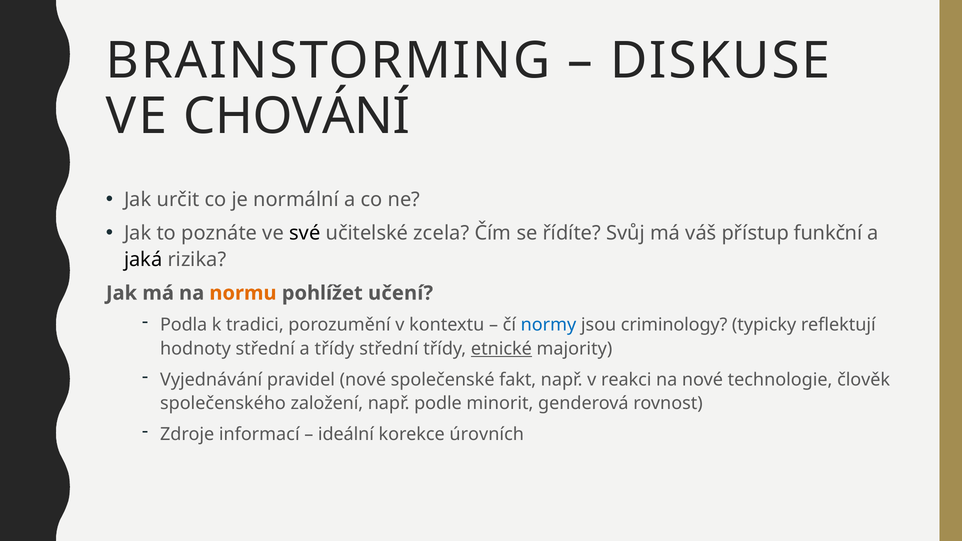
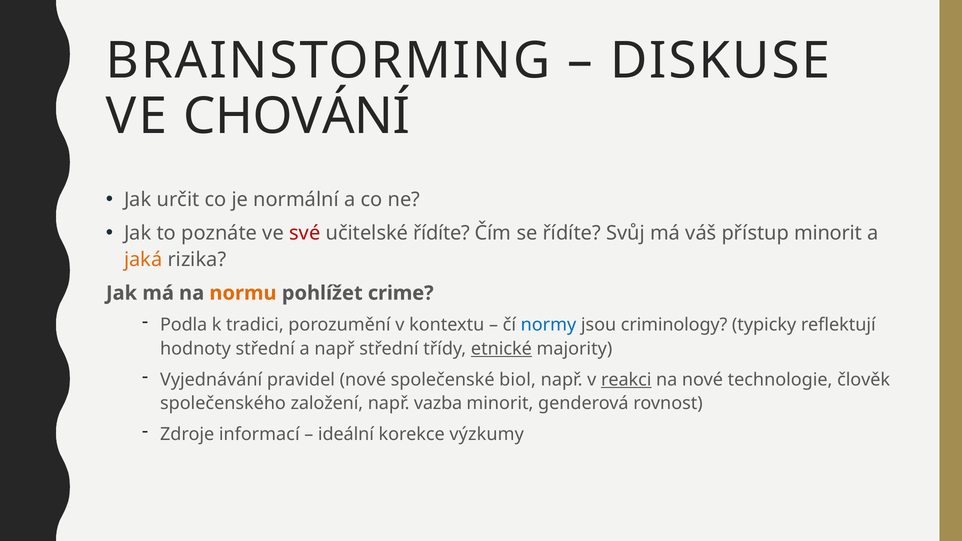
své colour: black -> red
učitelské zcela: zcela -> řídíte
přístup funkční: funkční -> minorit
jaká colour: black -> orange
učení: učení -> crime
a třídy: třídy -> např
fakt: fakt -> biol
reakci underline: none -> present
podle: podle -> vazba
úrovních: úrovních -> výzkumy
